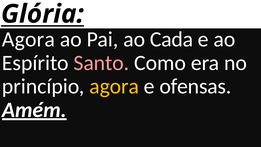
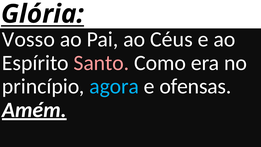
Agora at (28, 39): Agora -> Vosso
Cada: Cada -> Céus
agora at (114, 86) colour: yellow -> light blue
